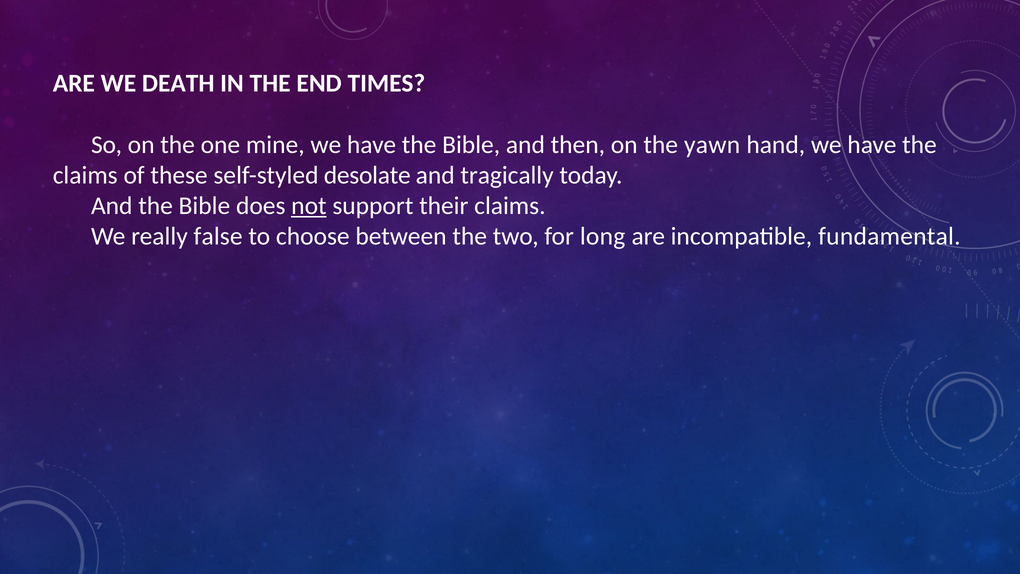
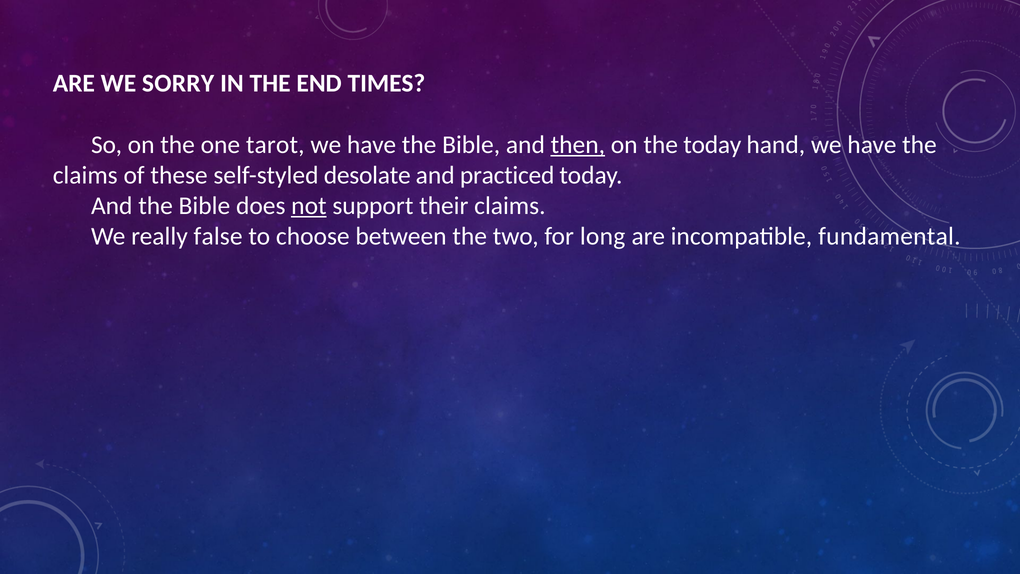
DEATH: DEATH -> SORRY
mine: mine -> tarot
then underline: none -> present
the yawn: yawn -> today
tragically: tragically -> practiced
